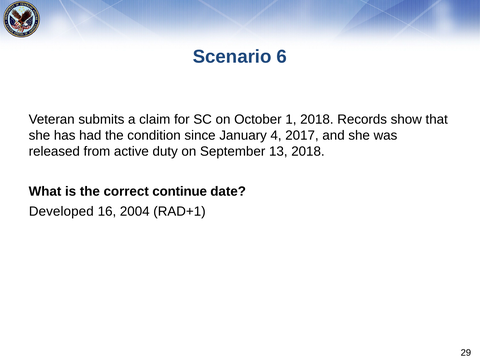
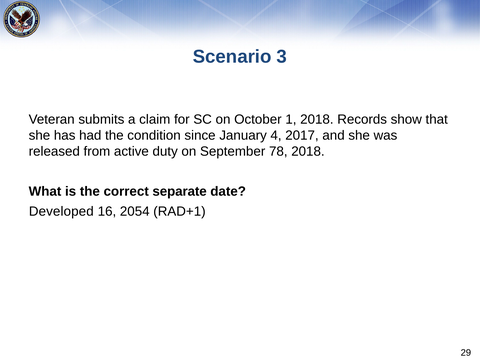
6: 6 -> 3
13: 13 -> 78
continue: continue -> separate
2004: 2004 -> 2054
